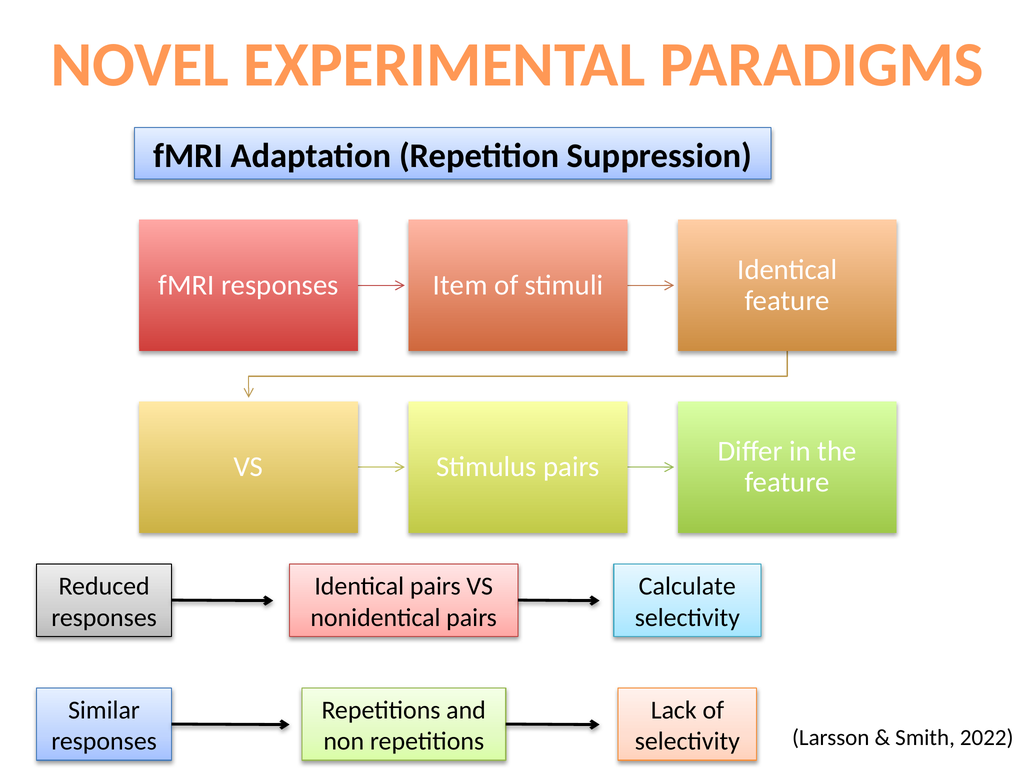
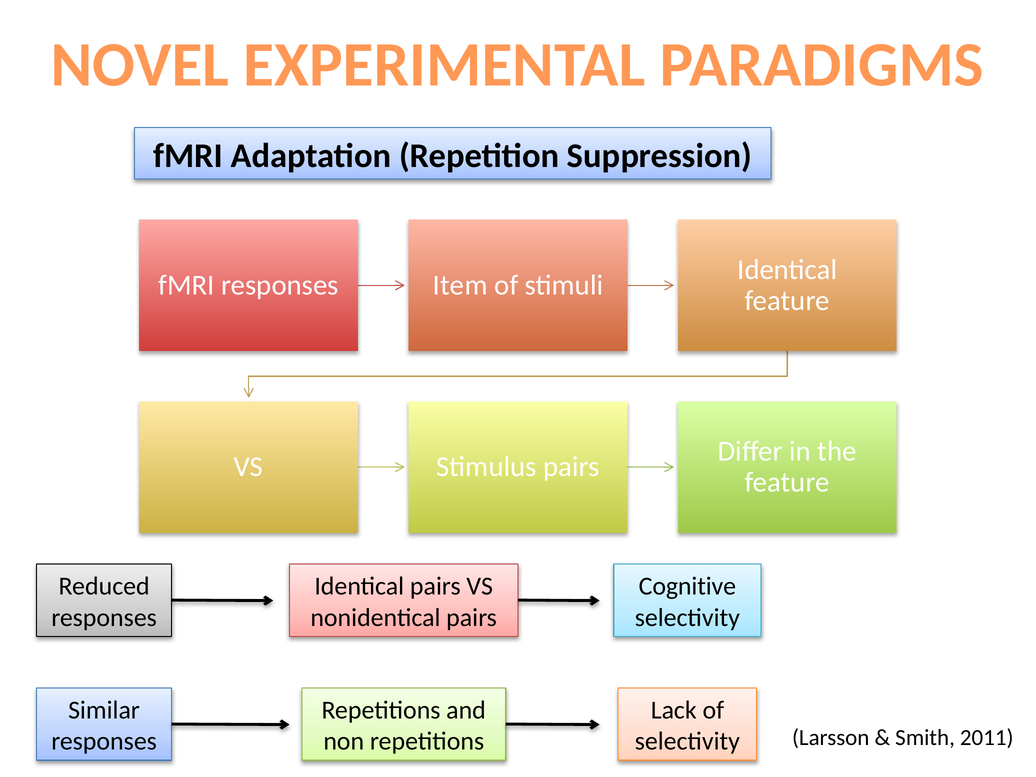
Calculate: Calculate -> Cognitive
2022: 2022 -> 2011
